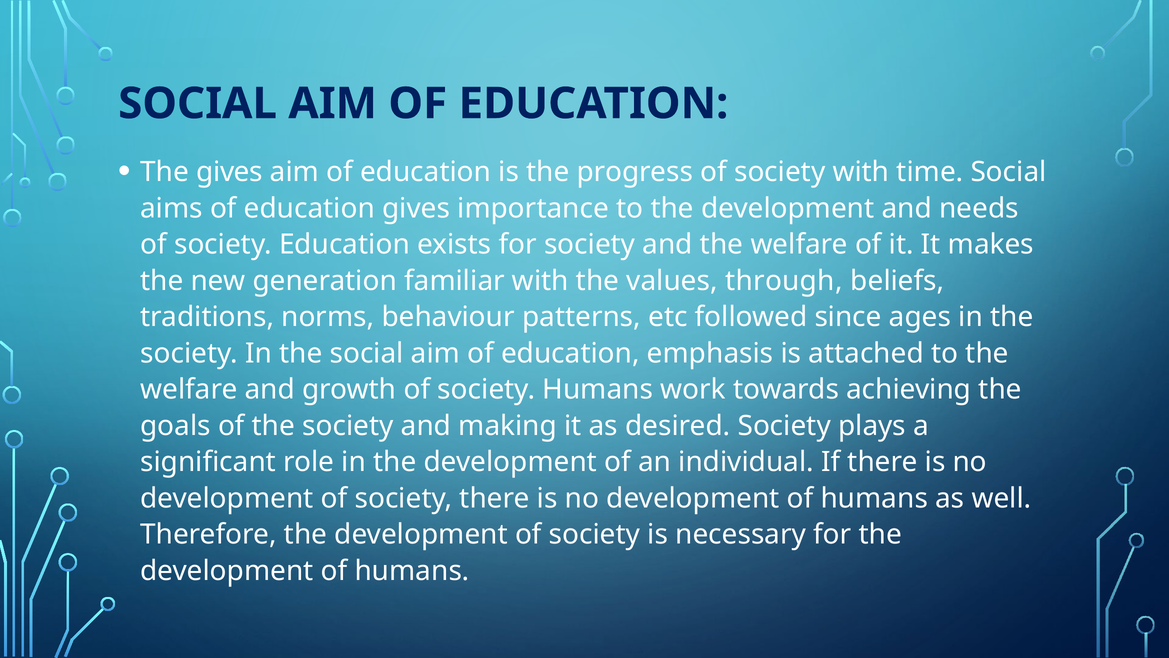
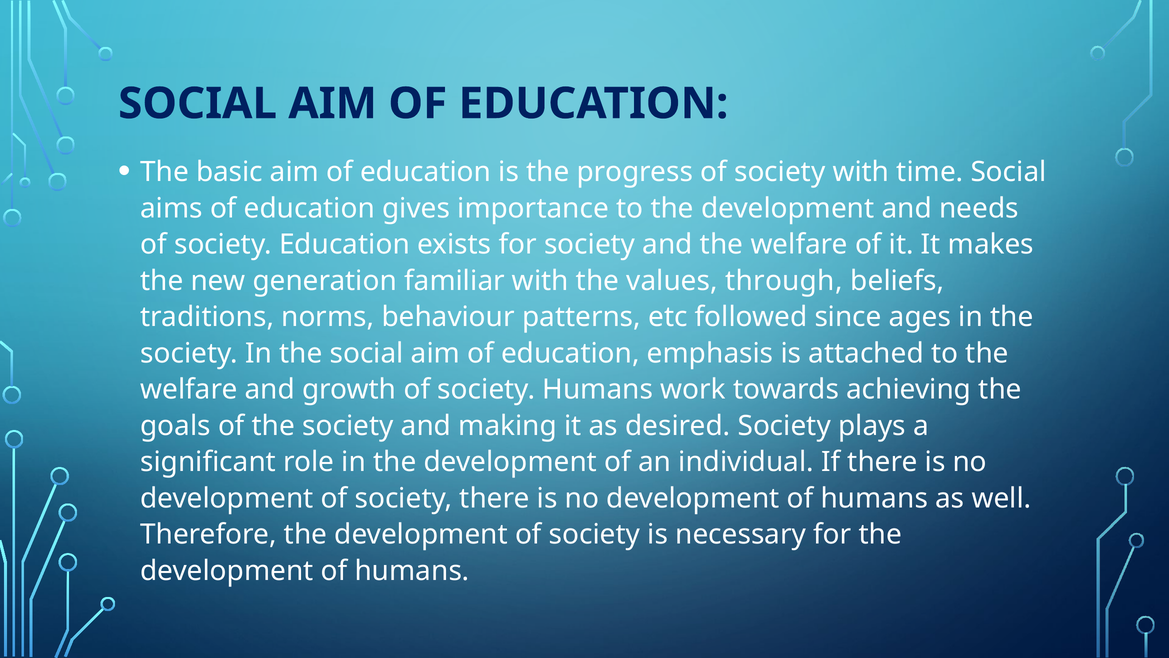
The gives: gives -> basic
